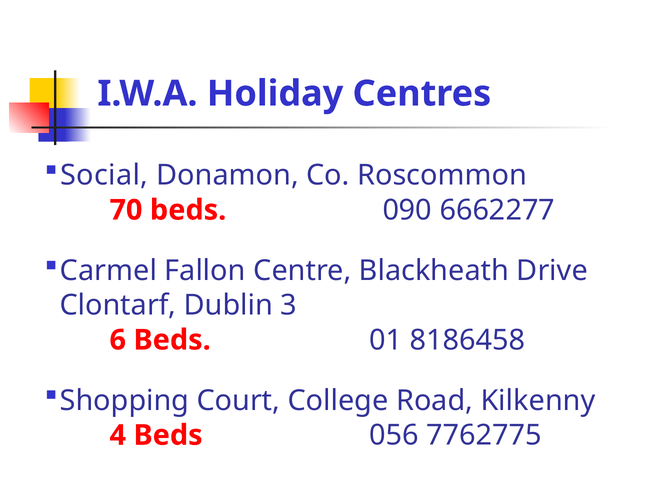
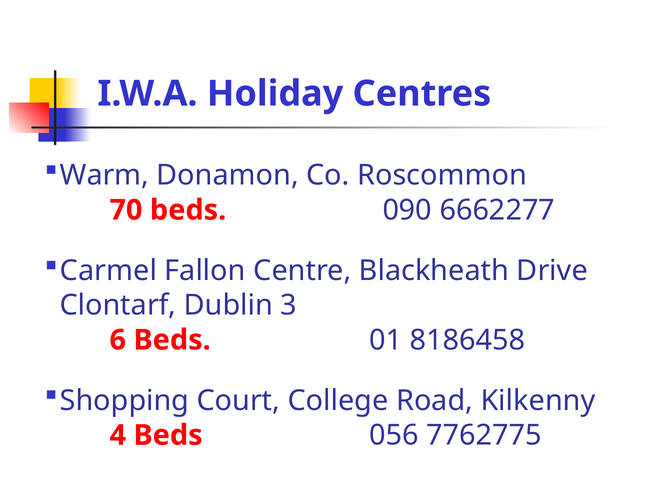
Social: Social -> Warm
